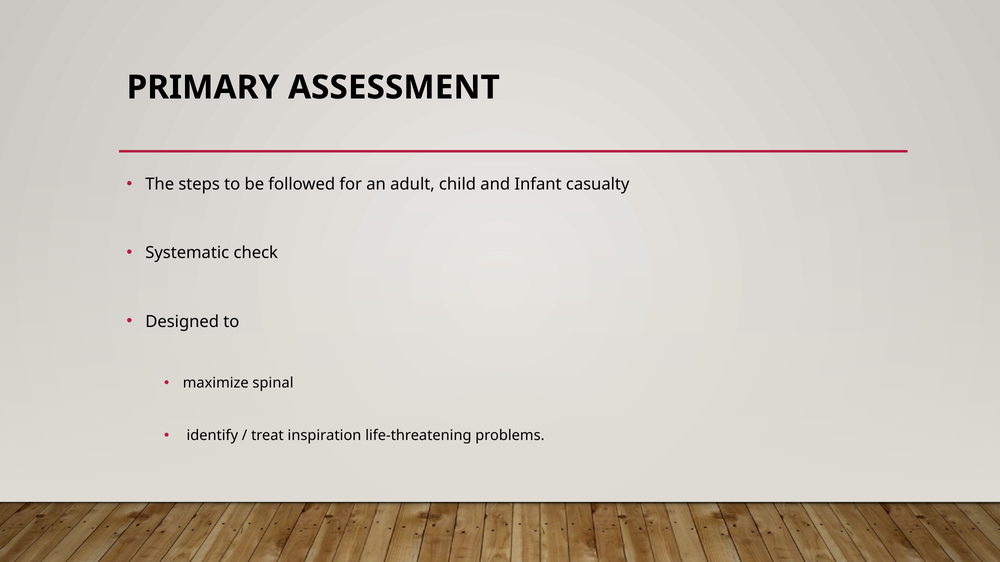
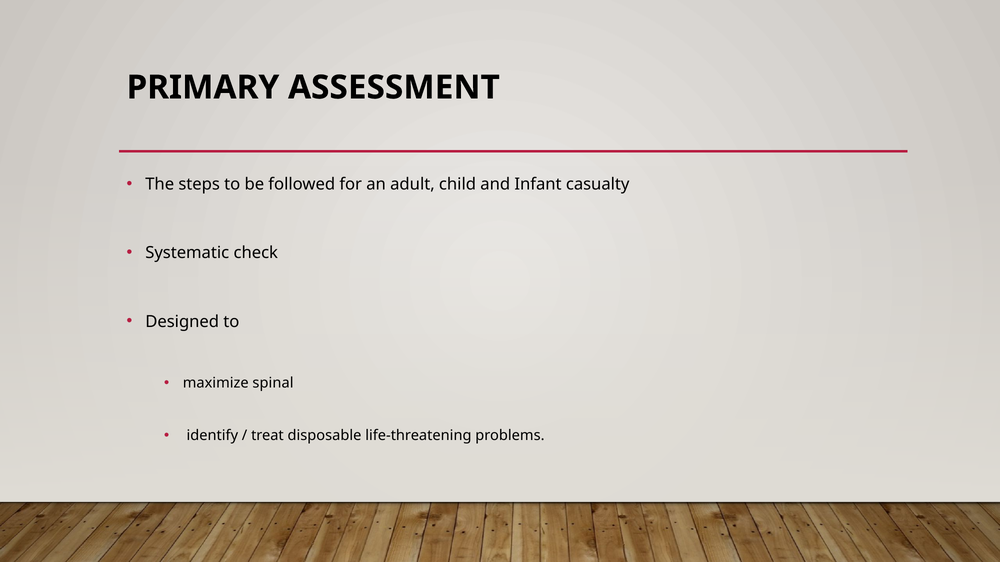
inspiration: inspiration -> disposable
